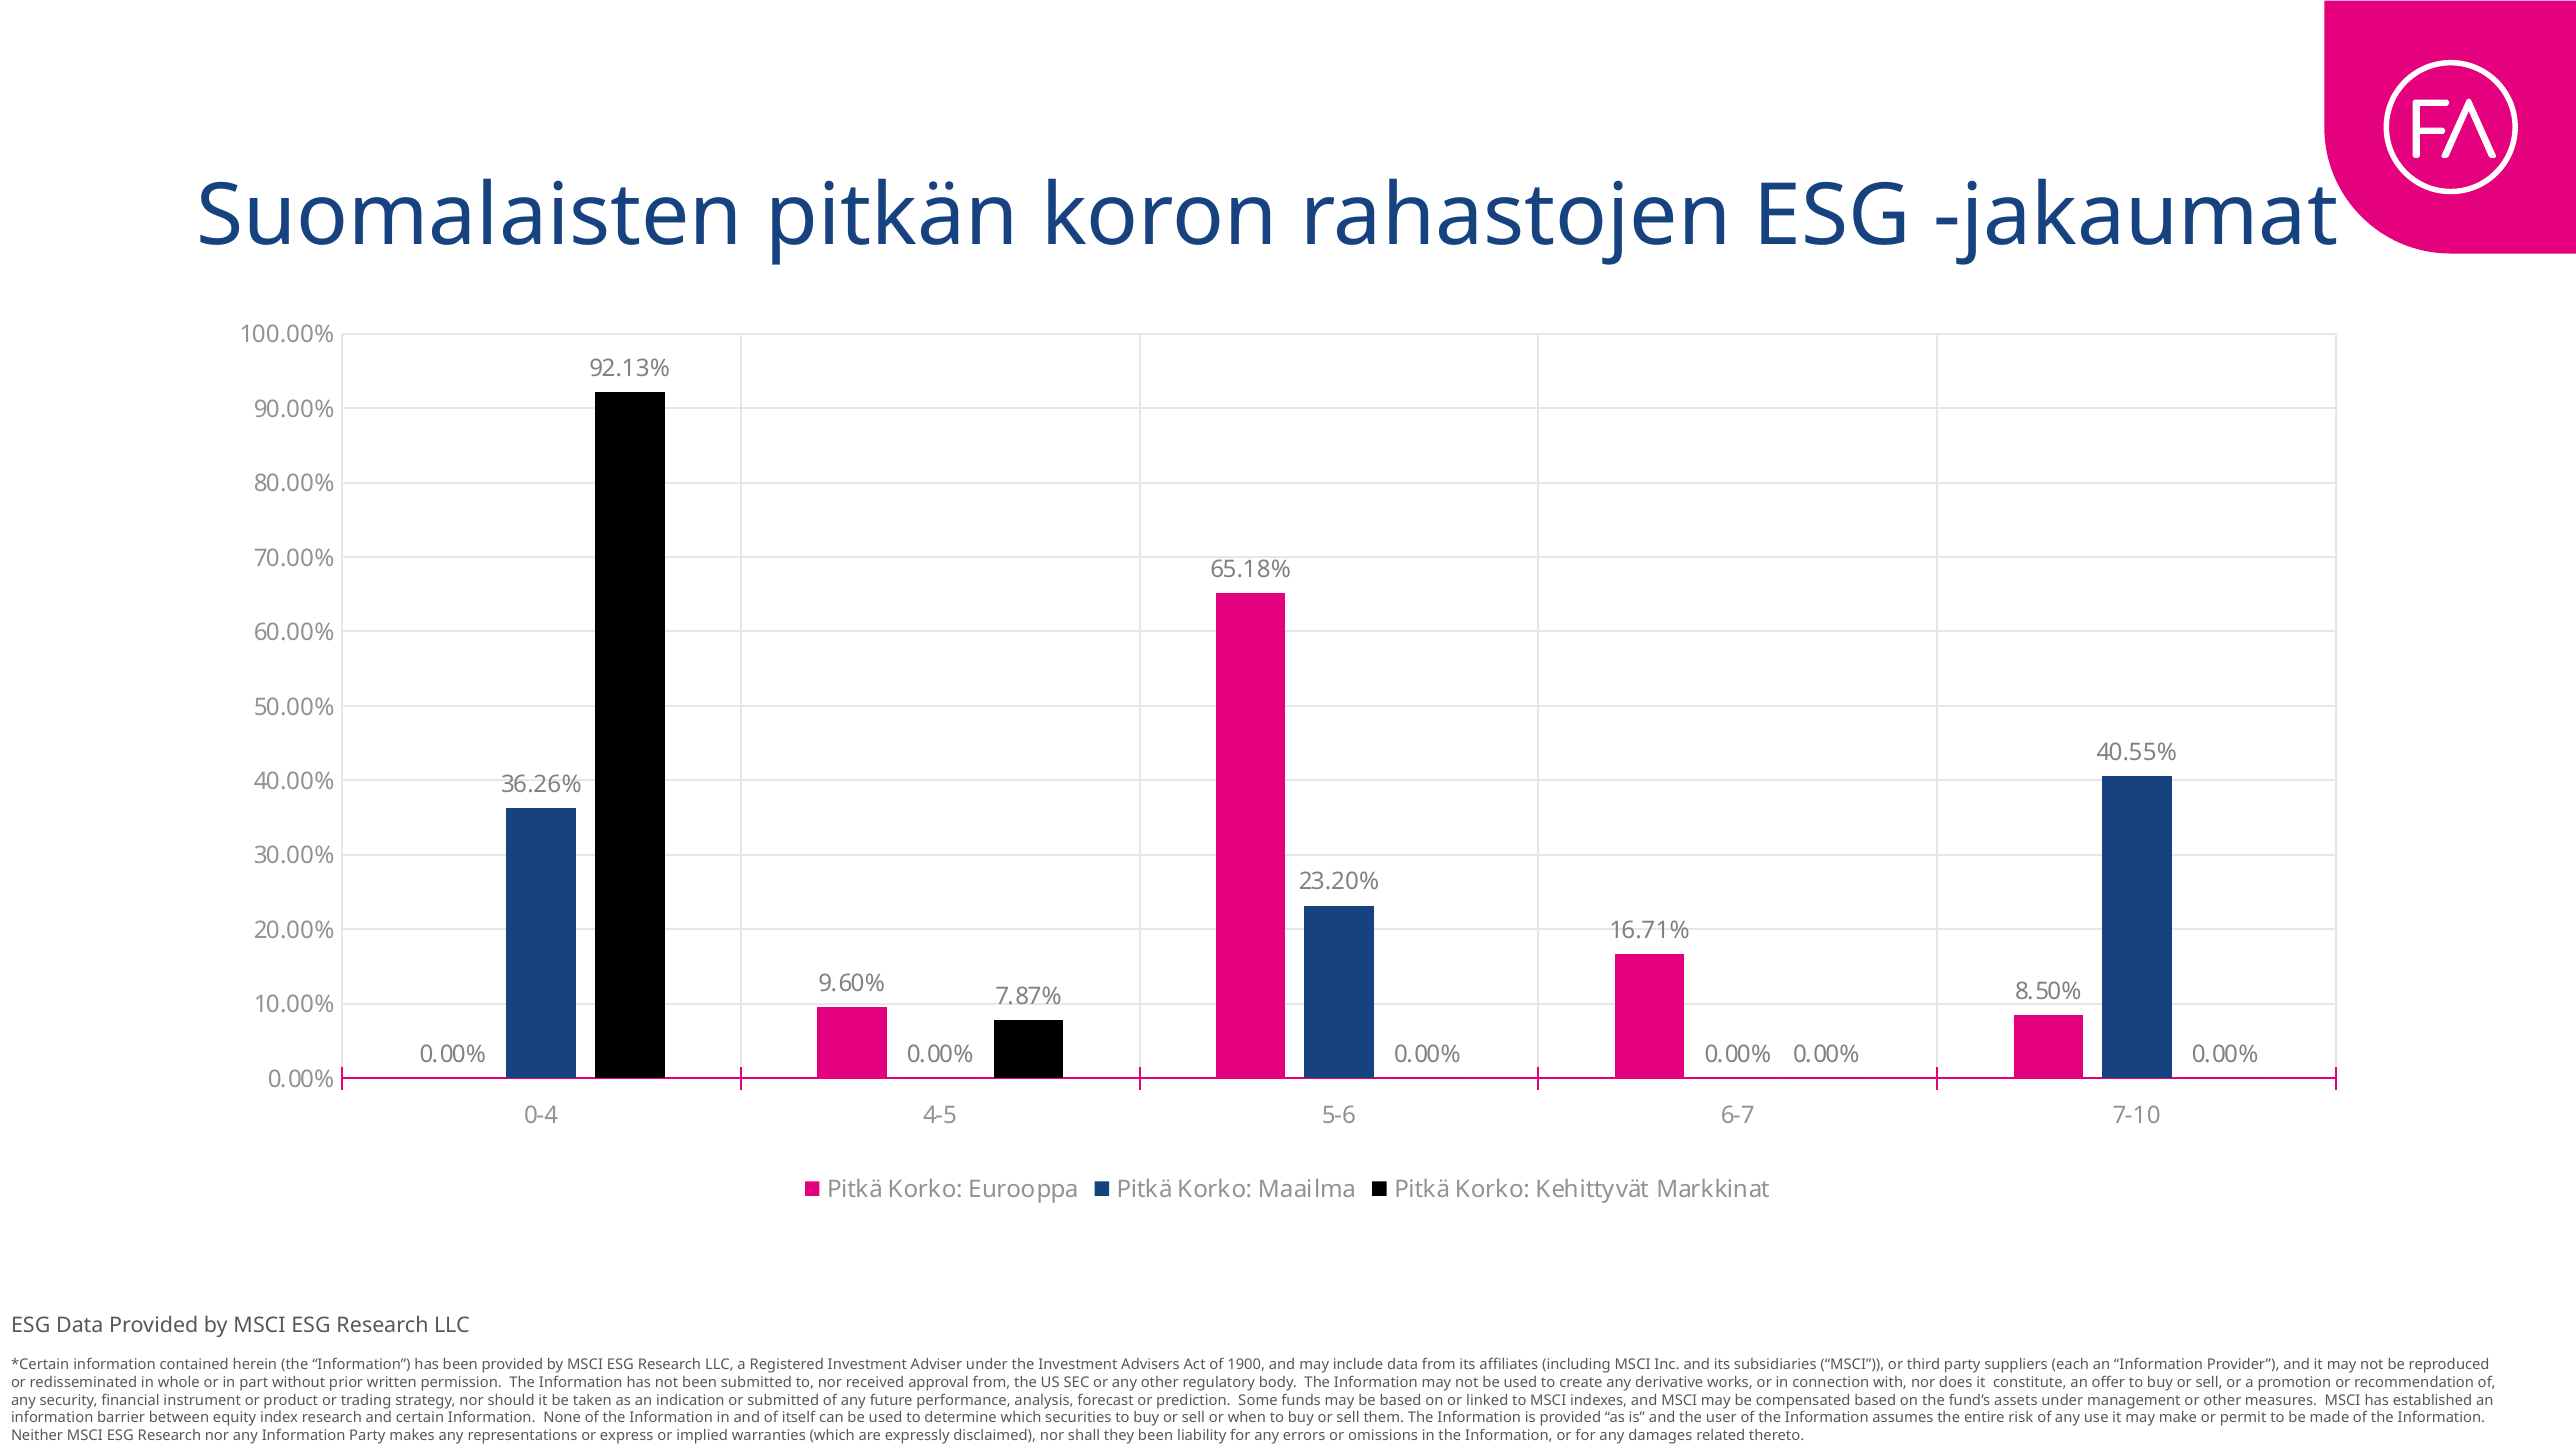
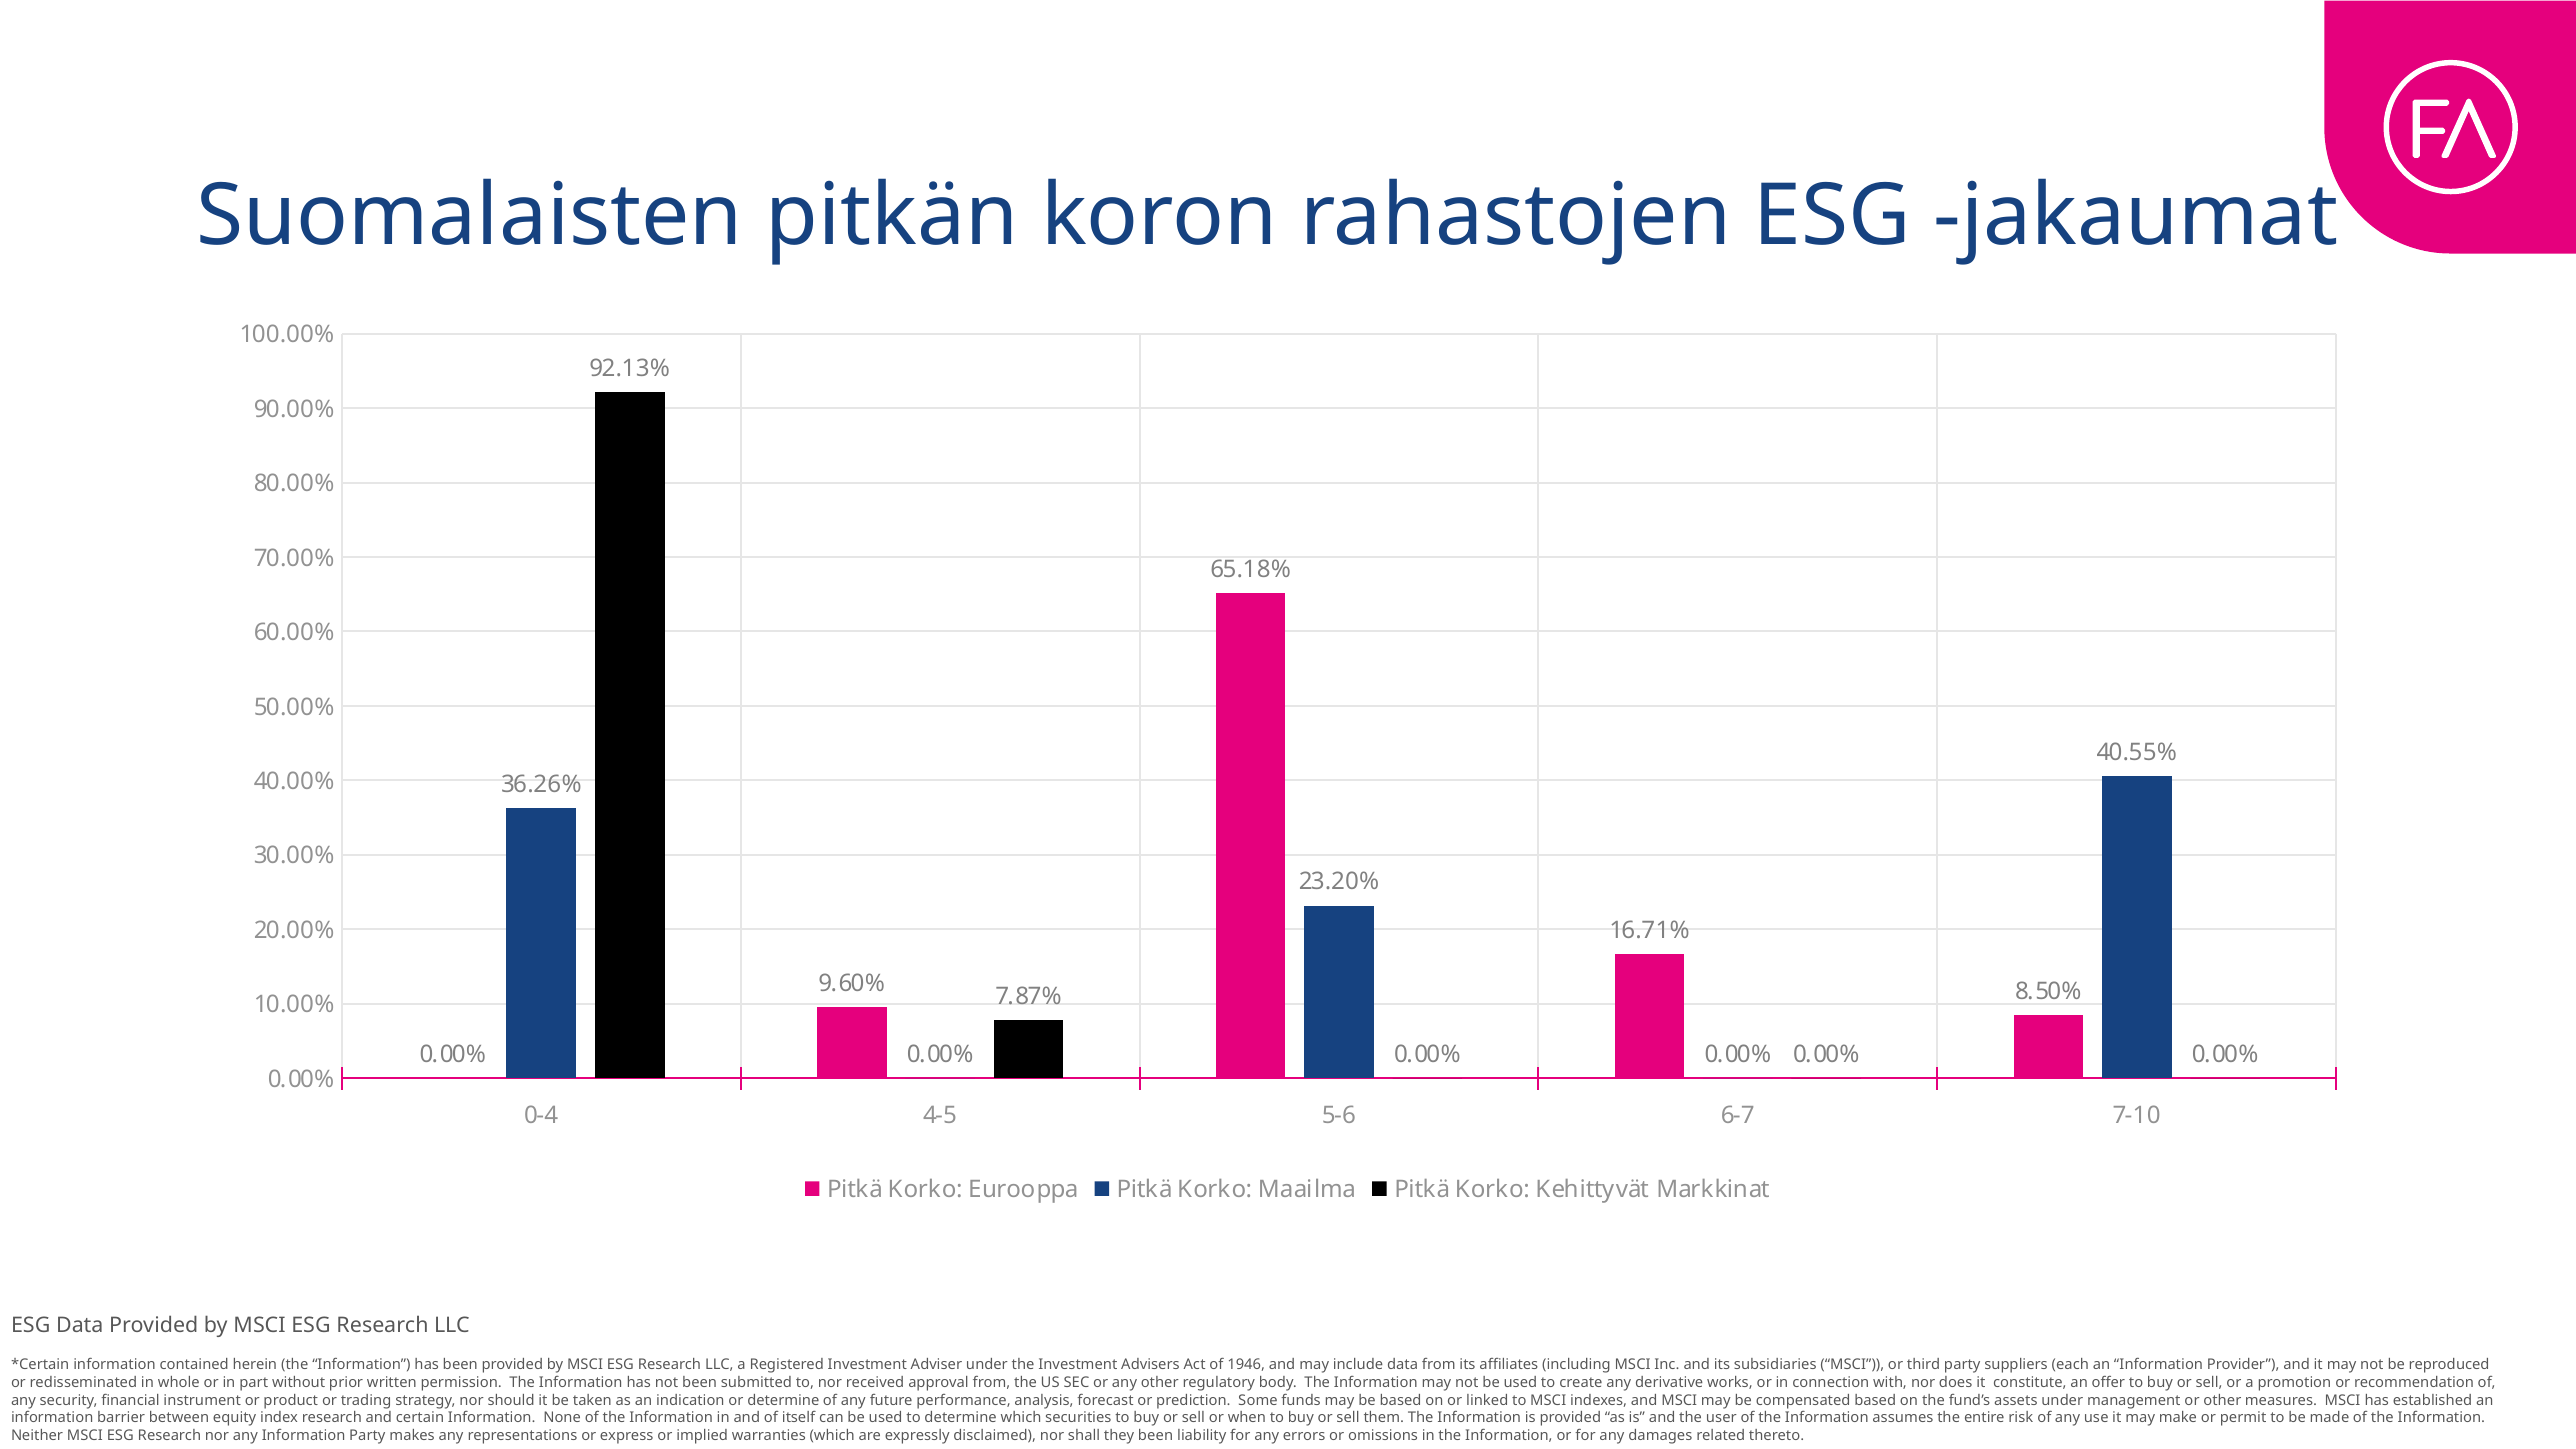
1900: 1900 -> 1946
or submitted: submitted -> determine
